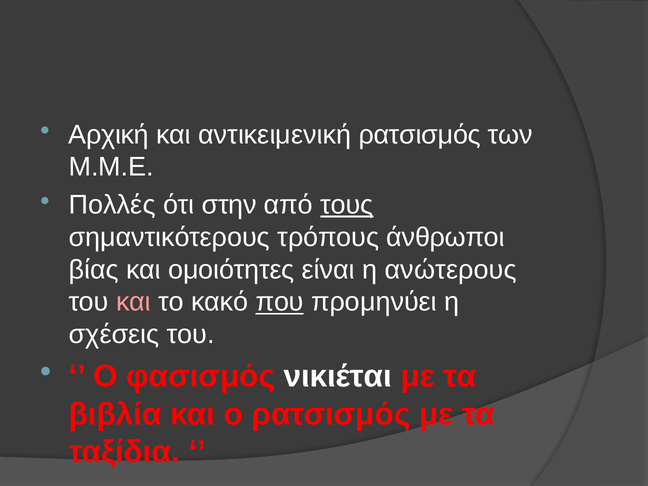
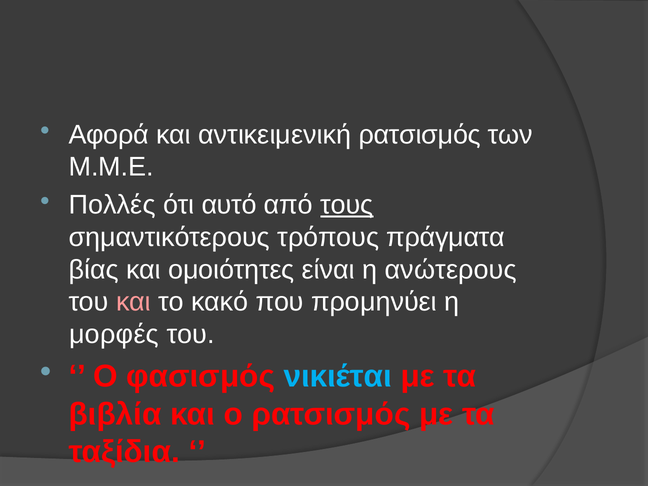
Αρχική: Αρχική -> Αφορά
στην: στην -> αυτό
άνθρωποι: άνθρωποι -> πράγματα
που underline: present -> none
σχέσεις: σχέσεις -> μορφές
νικιέται colour: white -> light blue
